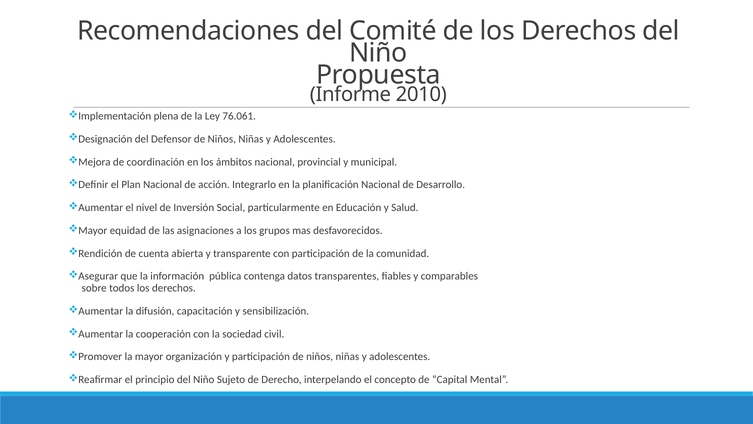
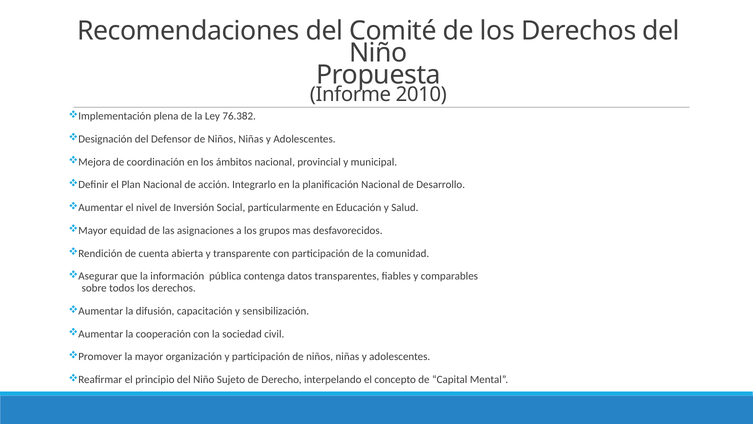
76.061: 76.061 -> 76.382
